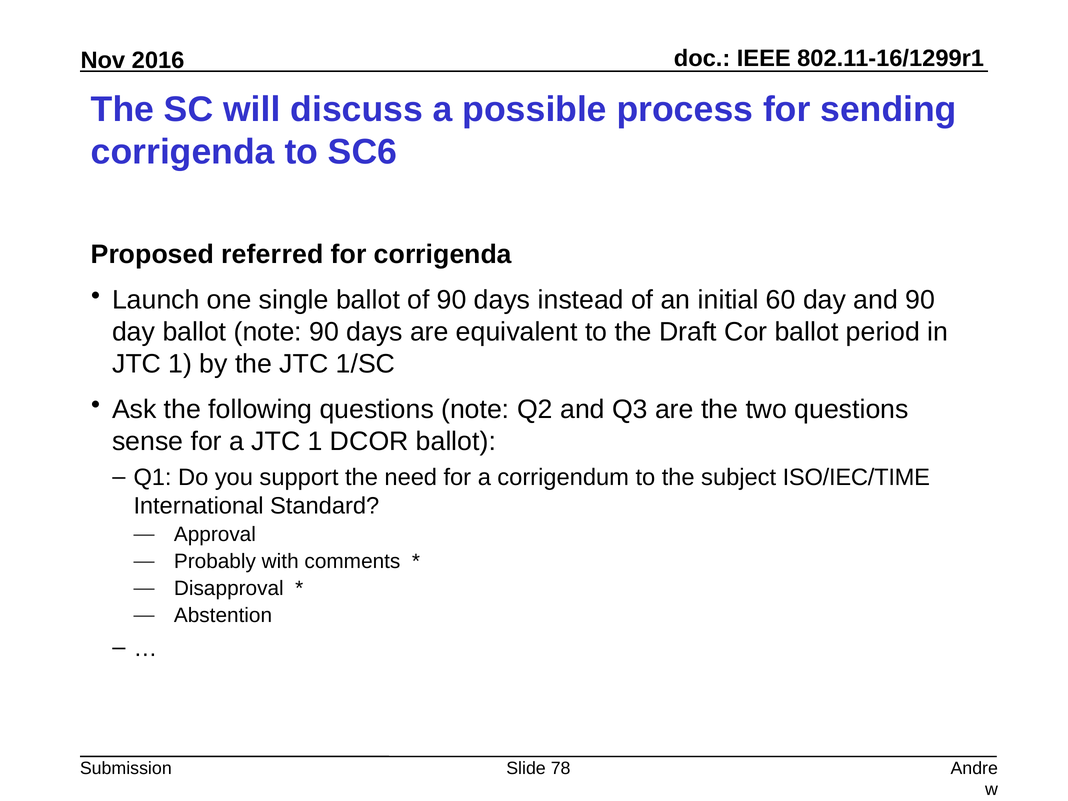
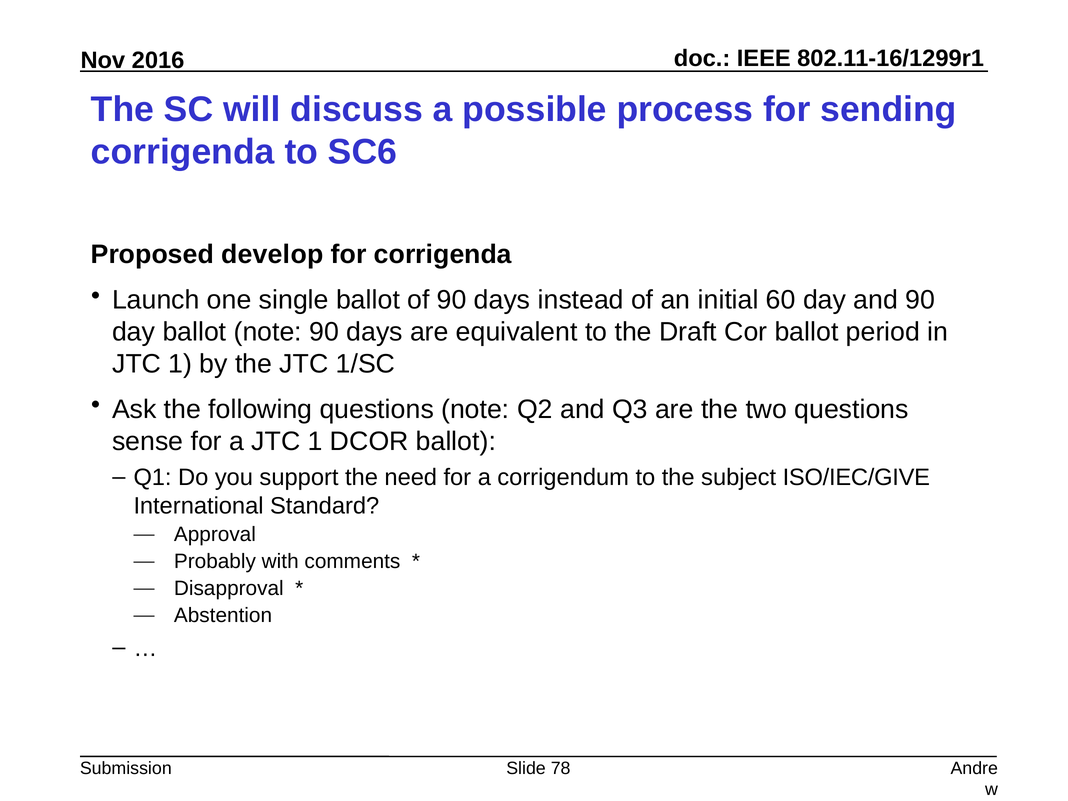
referred: referred -> develop
ISO/IEC/TIME: ISO/IEC/TIME -> ISO/IEC/GIVE
